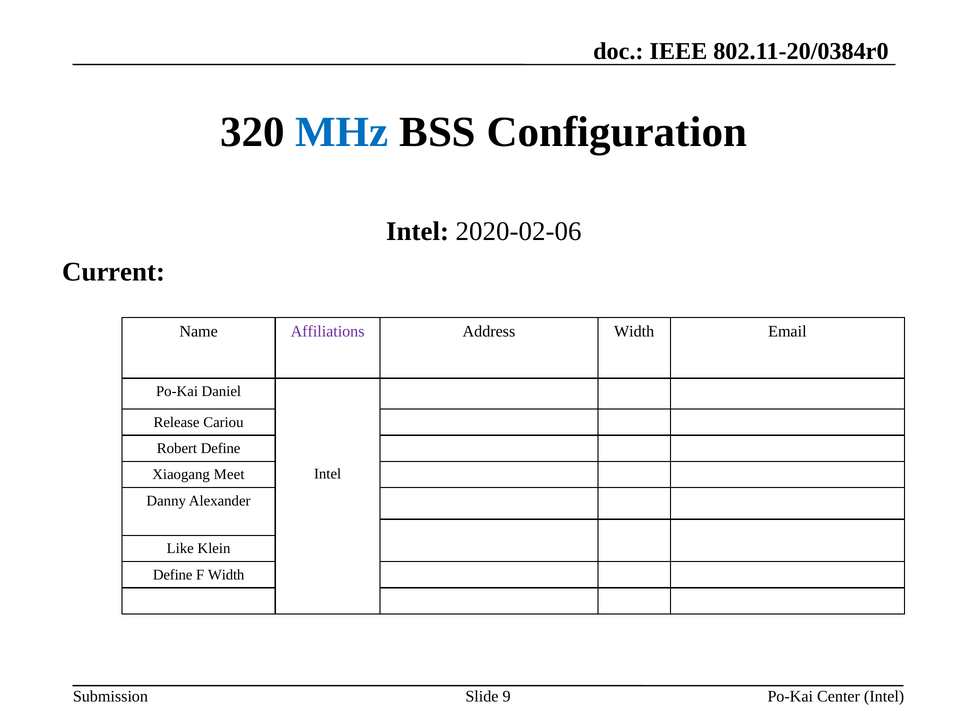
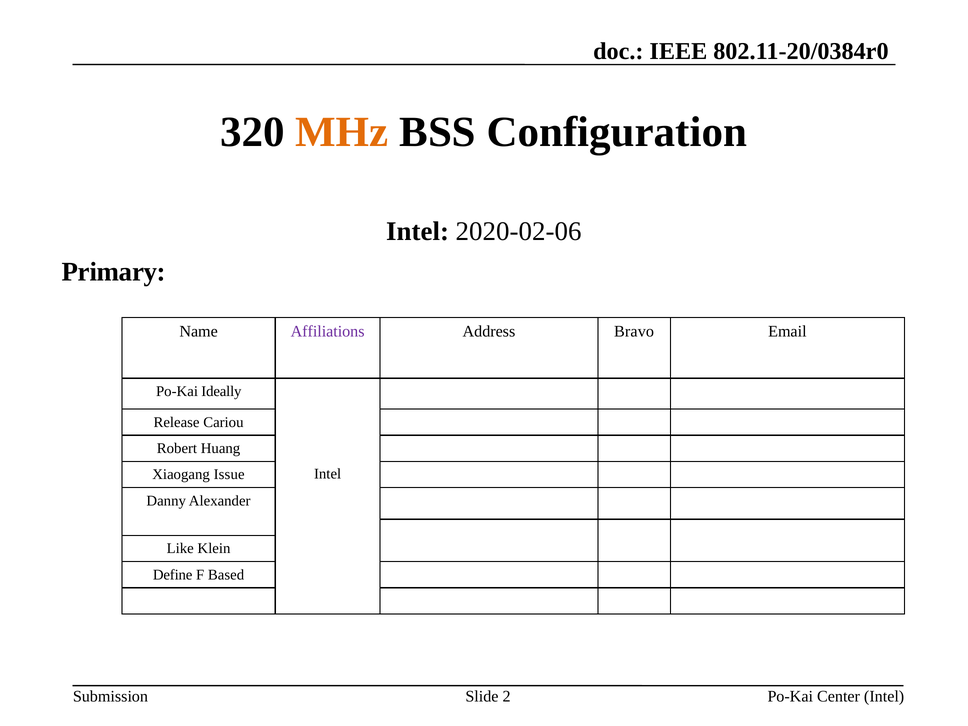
MHz colour: blue -> orange
Current: Current -> Primary
Address Width: Width -> Bravo
Daniel: Daniel -> Ideally
Robert Define: Define -> Huang
Meet: Meet -> Issue
F Width: Width -> Based
9: 9 -> 2
